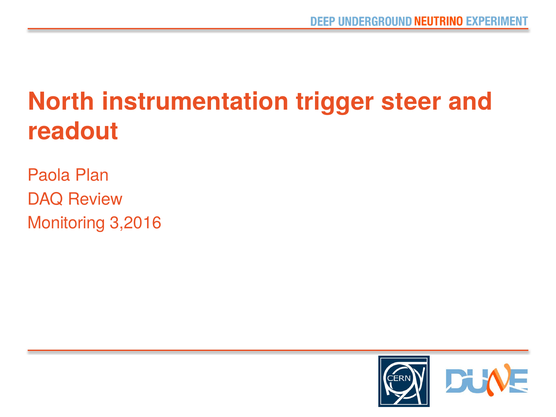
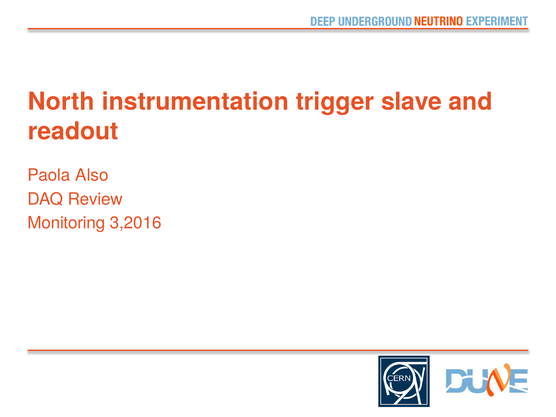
steer: steer -> slave
Plan: Plan -> Also
